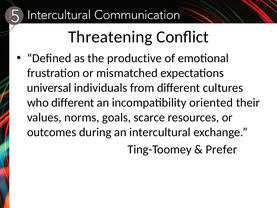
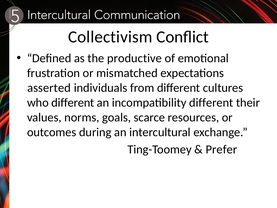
Threatening: Threatening -> Collectivism
universal: universal -> asserted
incompatibility oriented: oriented -> different
